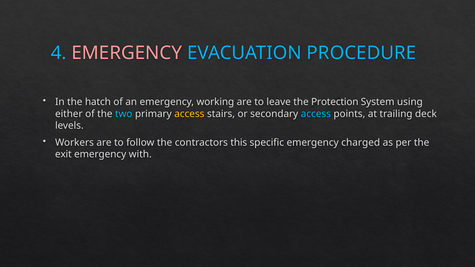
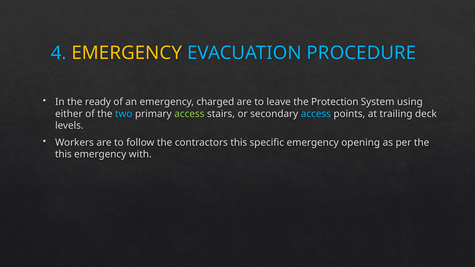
EMERGENCY at (127, 53) colour: pink -> yellow
hatch: hatch -> ready
working: working -> charged
access at (189, 114) colour: yellow -> light green
charged: charged -> opening
exit at (63, 154): exit -> this
